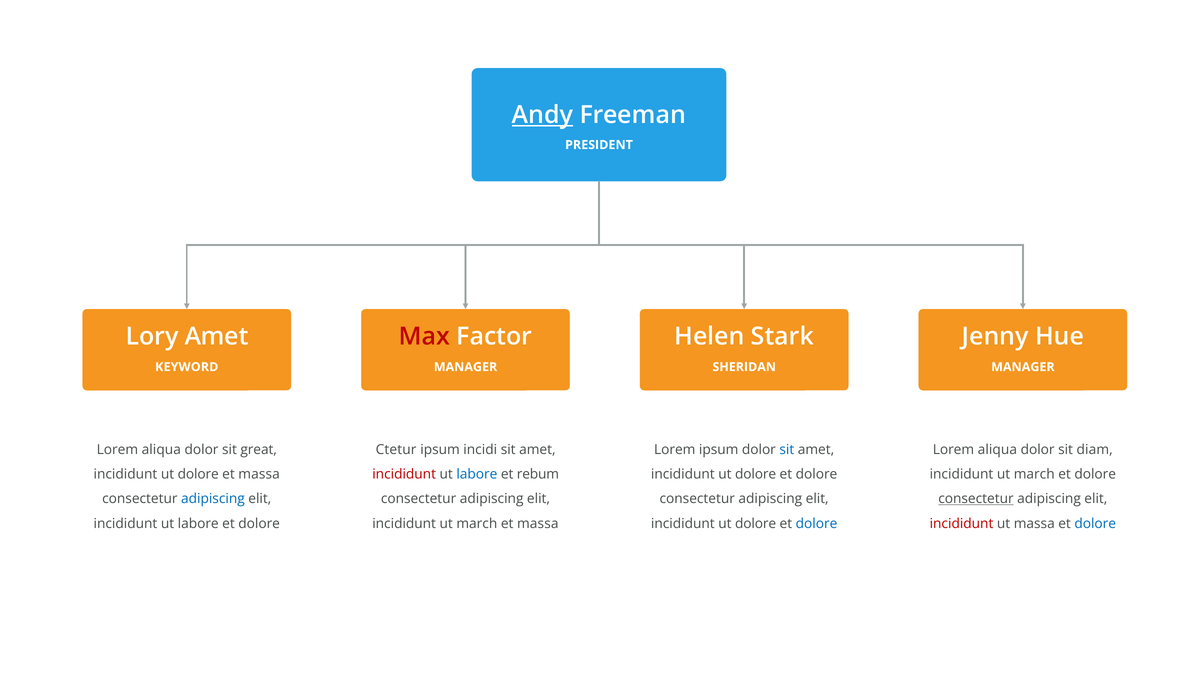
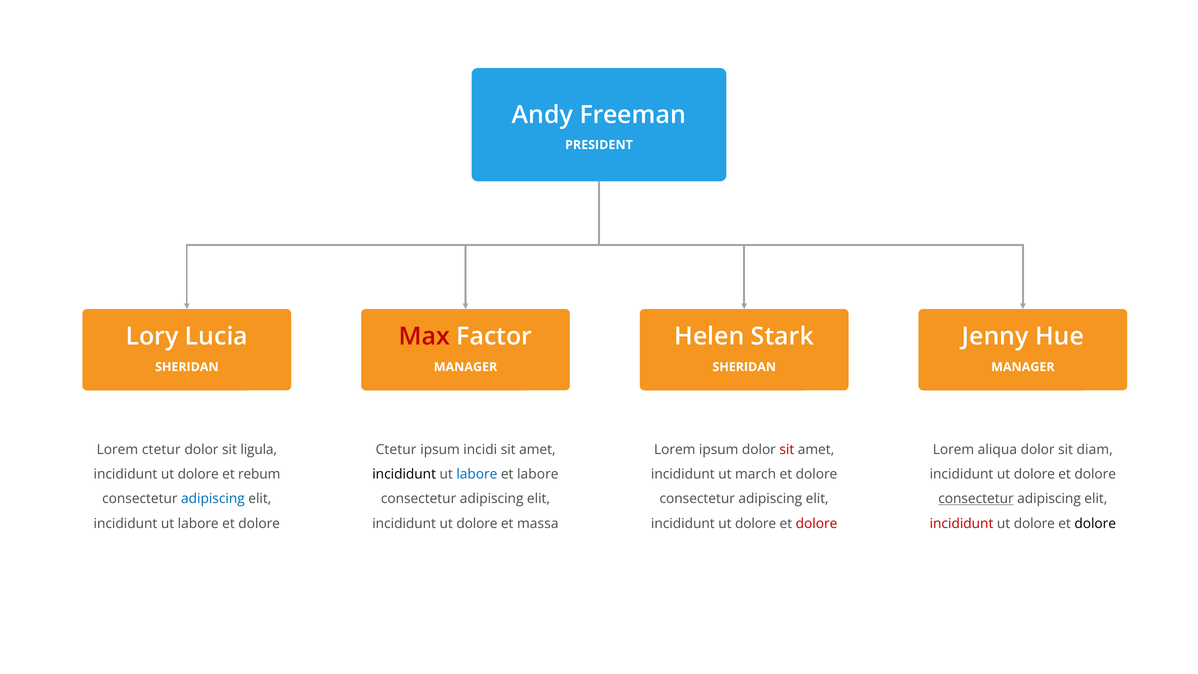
Andy underline: present -> none
Lory Amet: Amet -> Lucia
KEYWORD at (187, 367): KEYWORD -> SHERIDAN
aliqua at (161, 449): aliqua -> ctetur
great: great -> ligula
sit at (787, 449) colour: blue -> red
massa at (259, 474): massa -> rebum
incididunt at (404, 474) colour: red -> black
et rebum: rebum -> labore
dolore at (756, 474): dolore -> march
march at (1034, 474): march -> dolore
march at (477, 524): march -> dolore
dolore at (817, 524) colour: blue -> red
massa at (1034, 524): massa -> dolore
dolore at (1095, 524) colour: blue -> black
